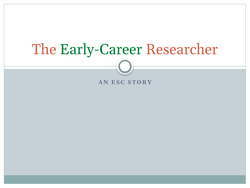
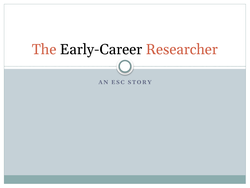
Early-Career colour: green -> black
